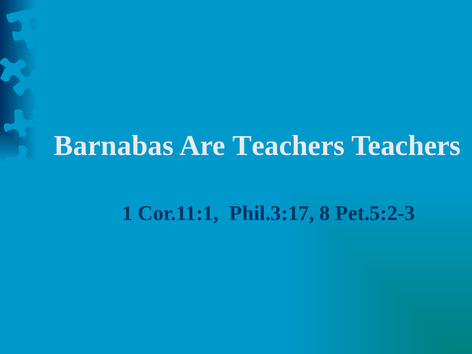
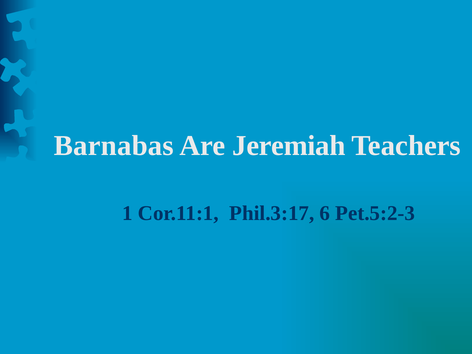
Are Teachers: Teachers -> Jeremiah
8: 8 -> 6
